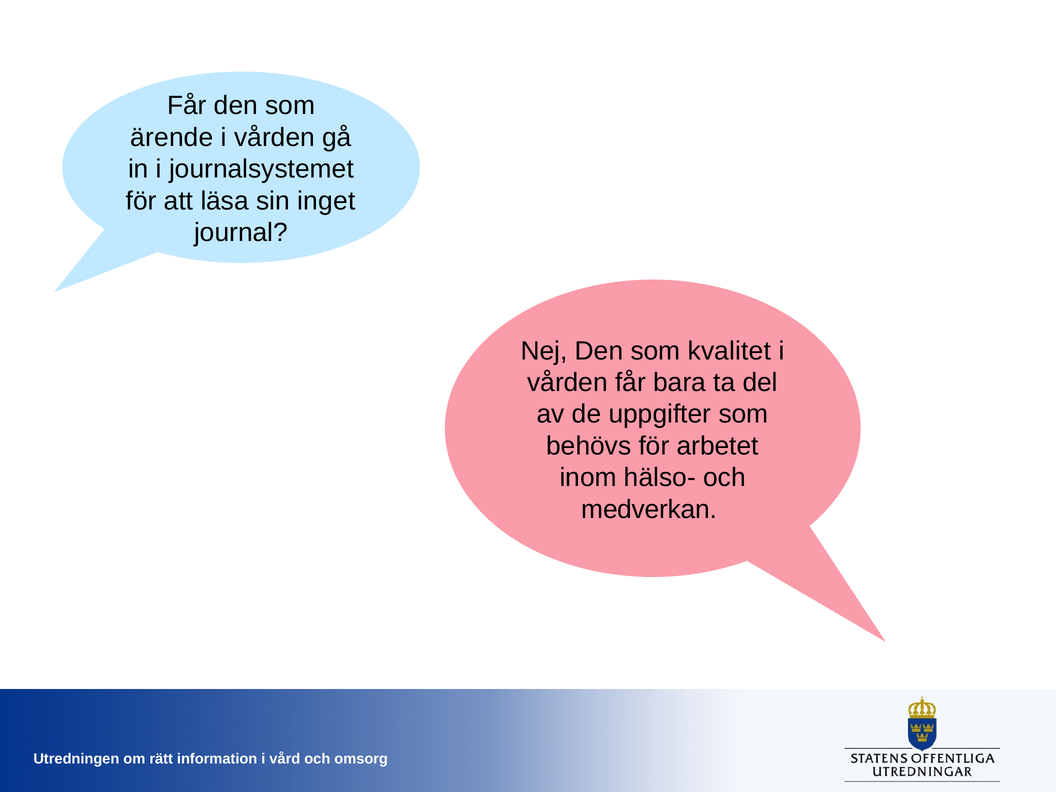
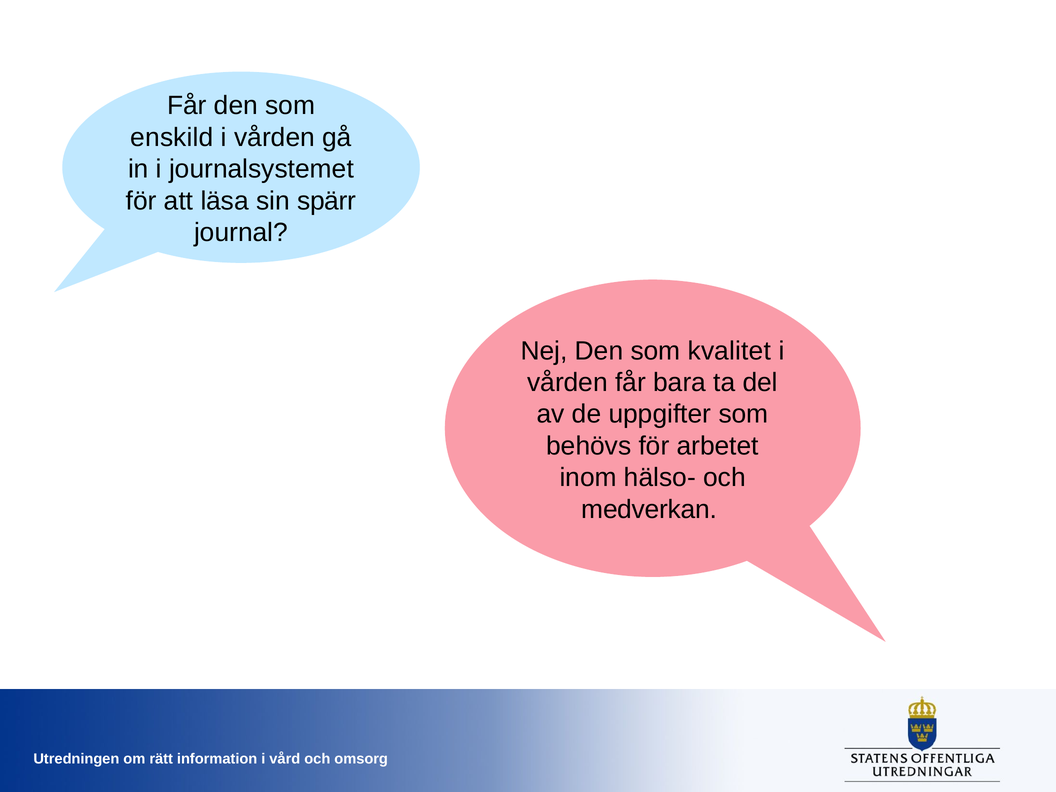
ärende: ärende -> enskild
inget: inget -> spärr
